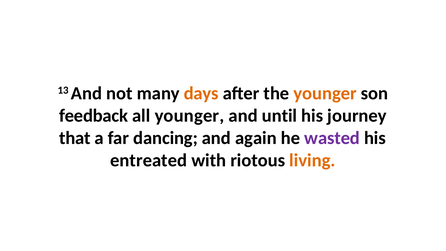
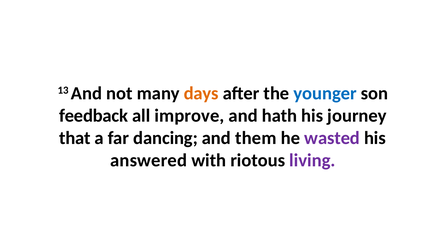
younger at (325, 93) colour: orange -> blue
all younger: younger -> improve
until: until -> hath
again: again -> them
entreated: entreated -> answered
living colour: orange -> purple
